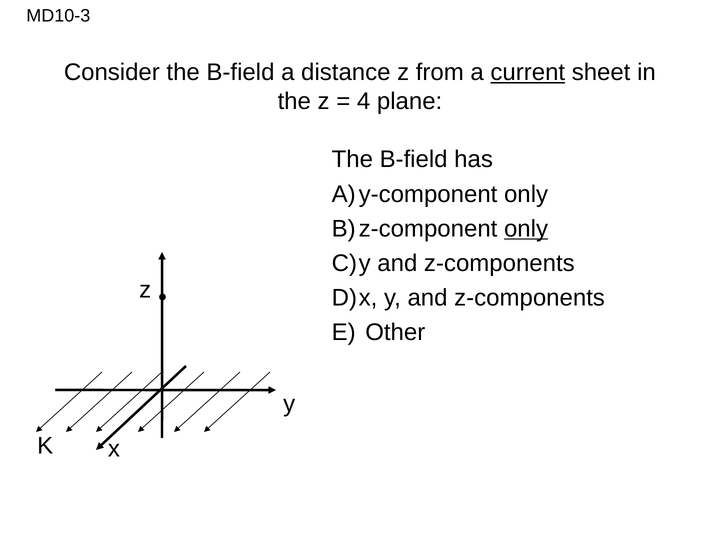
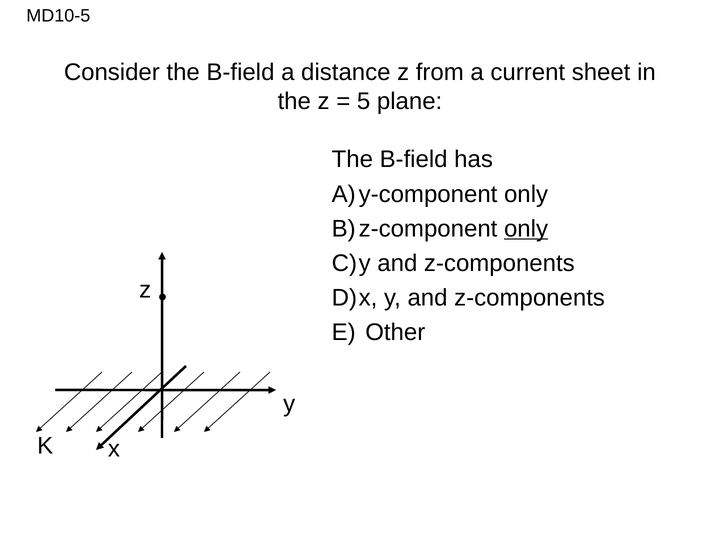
MD10-3: MD10-3 -> MD10-5
current underline: present -> none
4: 4 -> 5
